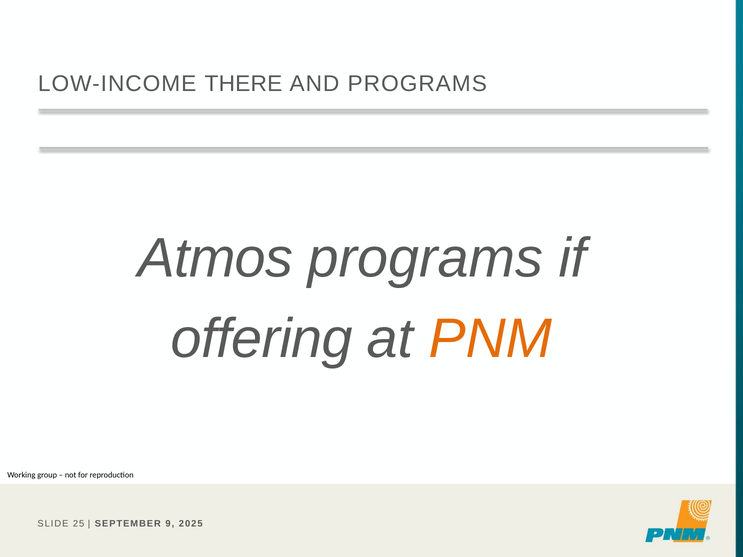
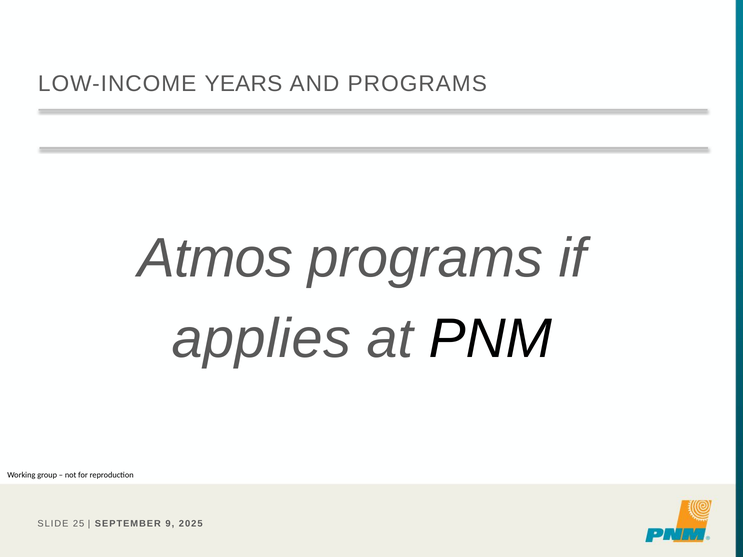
THERE: THERE -> YEARS
offering: offering -> applies
PNM colour: orange -> black
